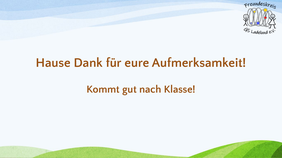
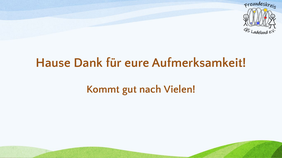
Klasse: Klasse -> Vielen
